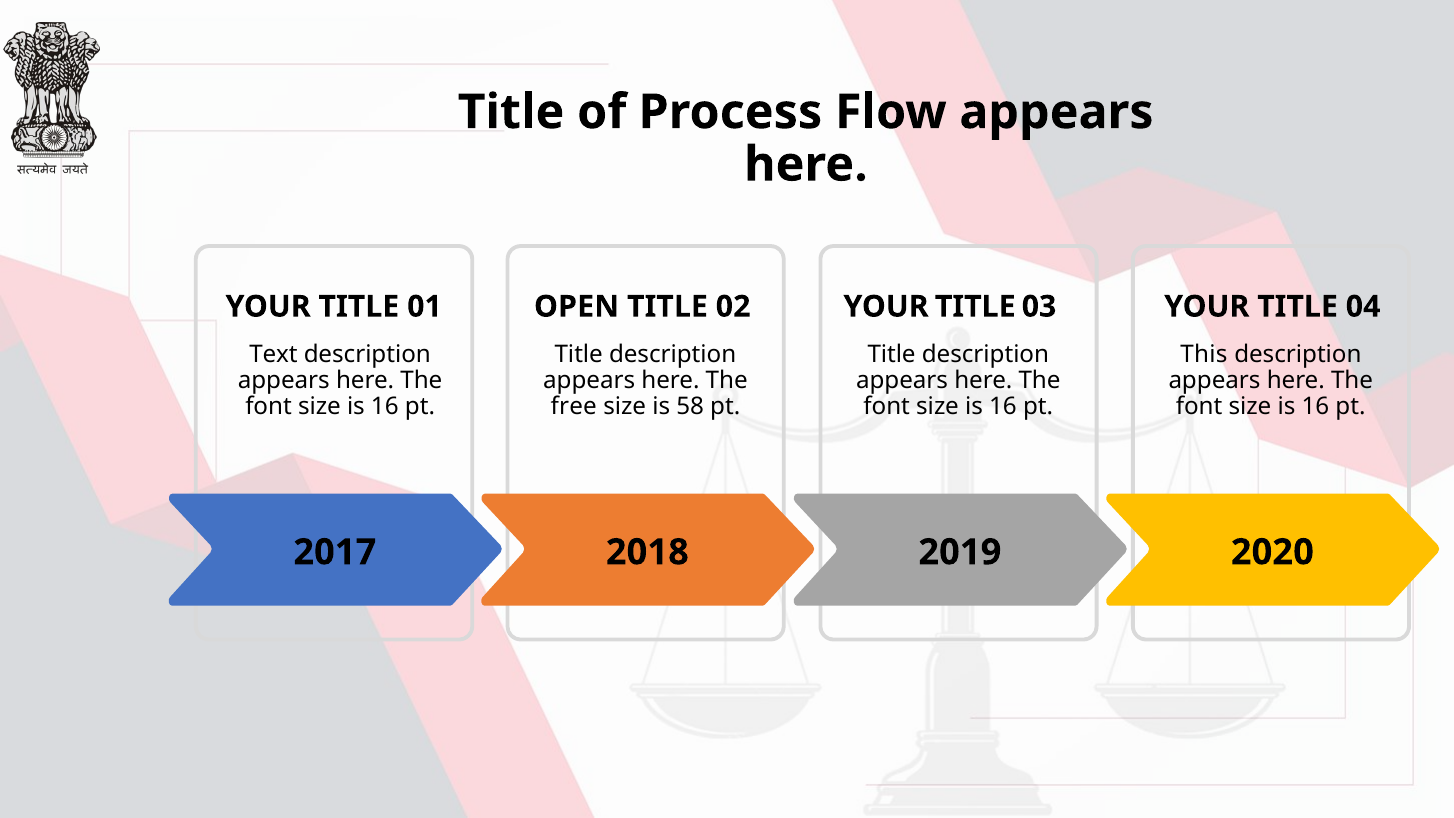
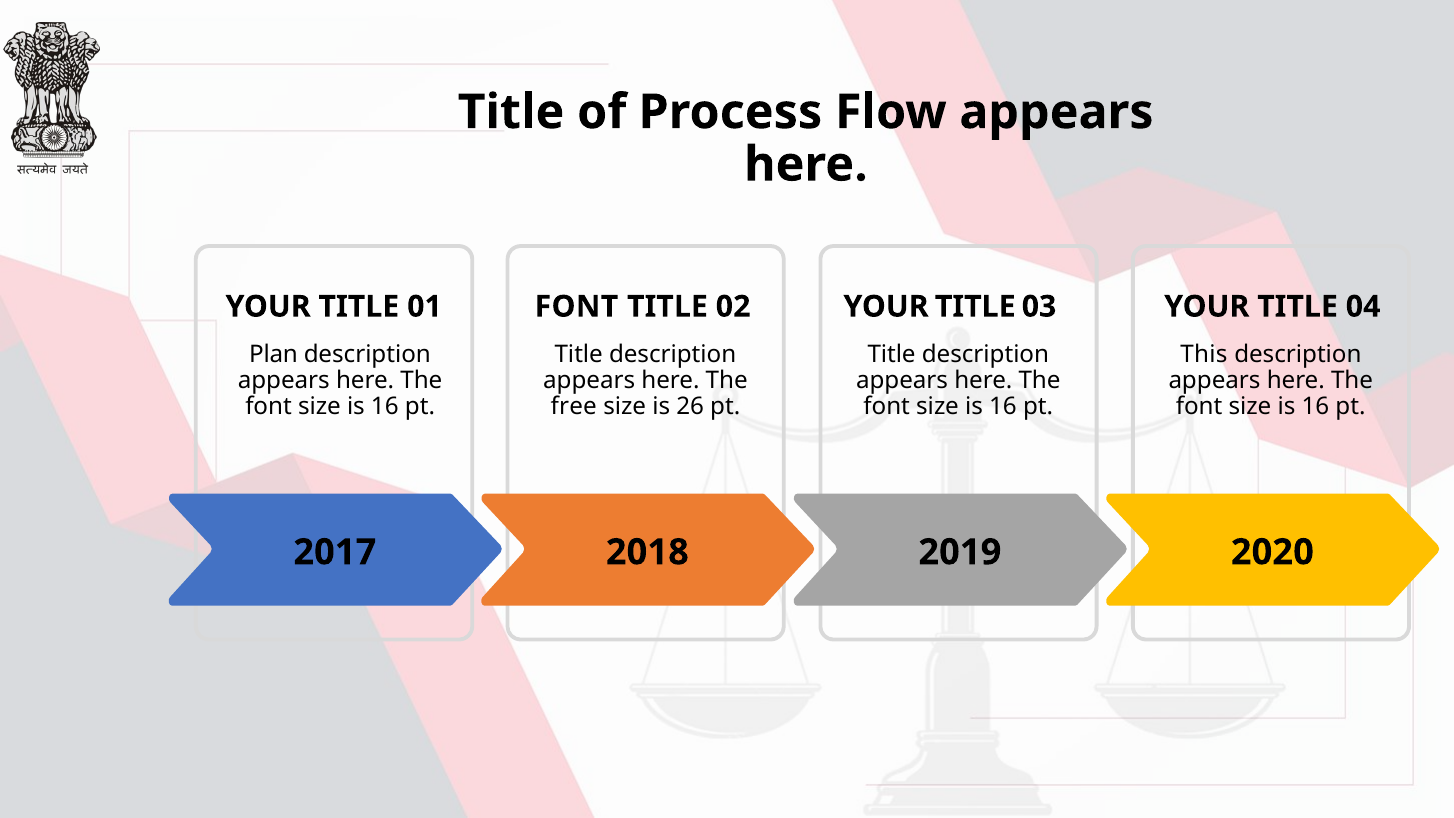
OPEN at (576, 307): OPEN -> FONT
Text: Text -> Plan
58: 58 -> 26
